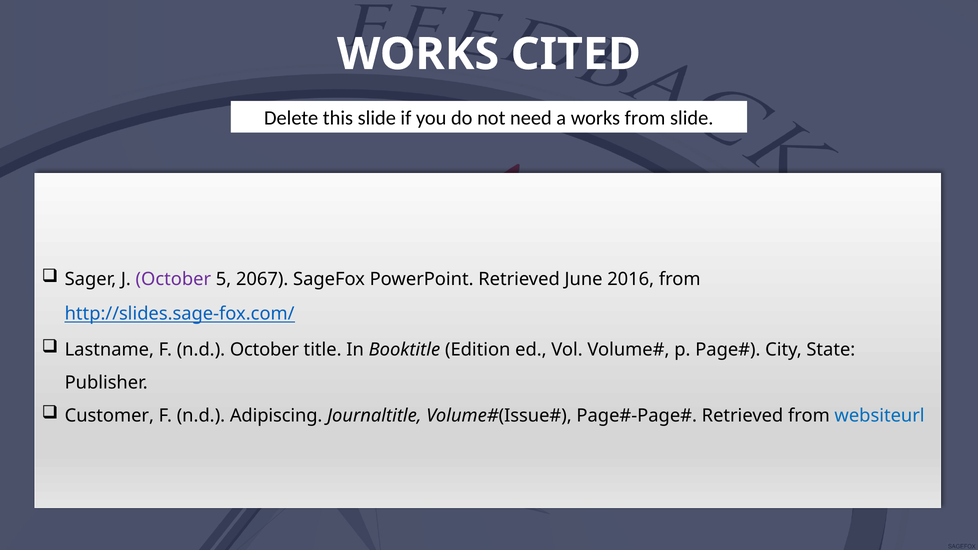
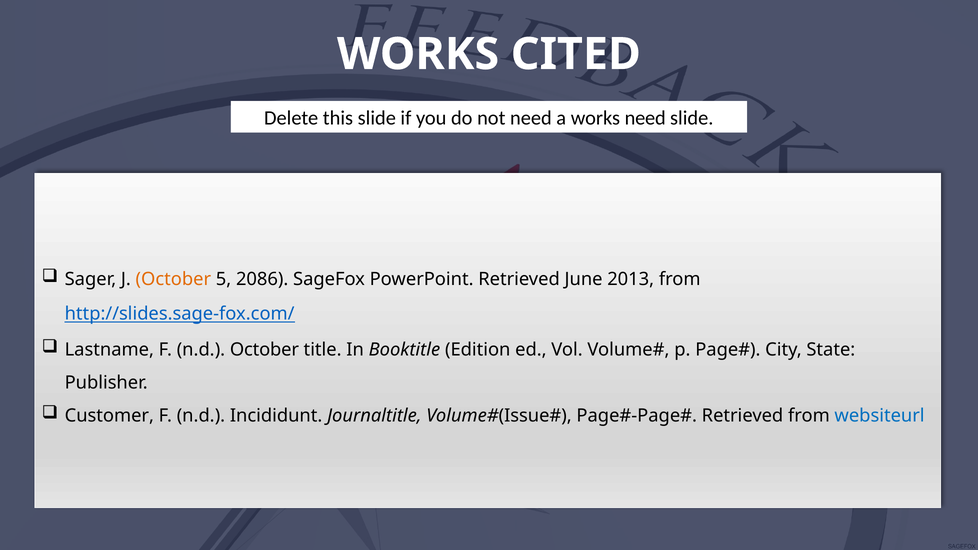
works from: from -> need
October at (173, 279) colour: purple -> orange
2067: 2067 -> 2086
2016: 2016 -> 2013
Adipiscing: Adipiscing -> Incididunt
